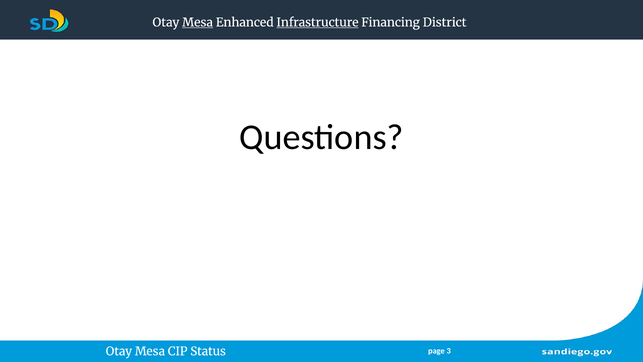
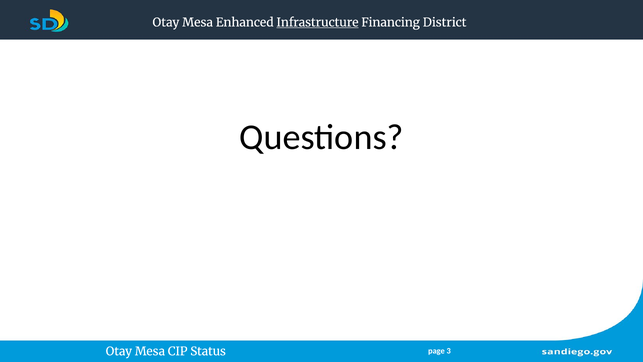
Mesa at (198, 22) underline: present -> none
